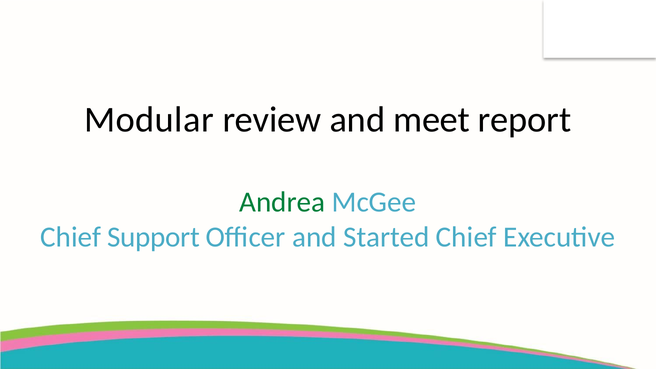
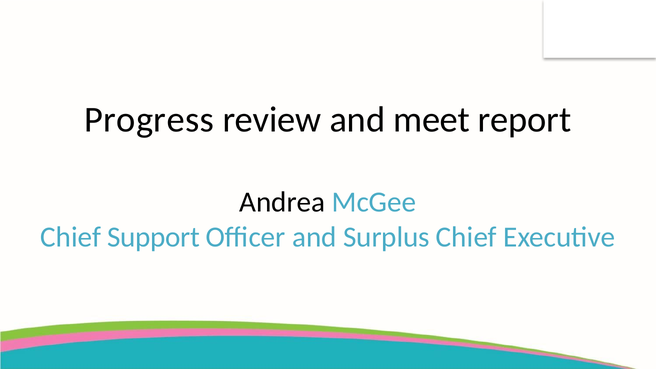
Modular: Modular -> Progress
Andrea colour: green -> black
Started: Started -> Surplus
